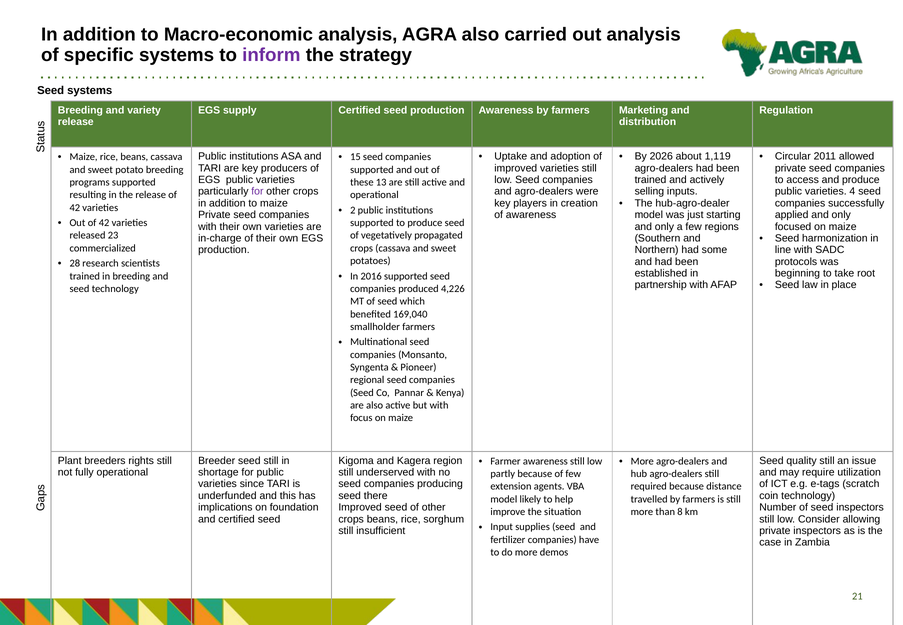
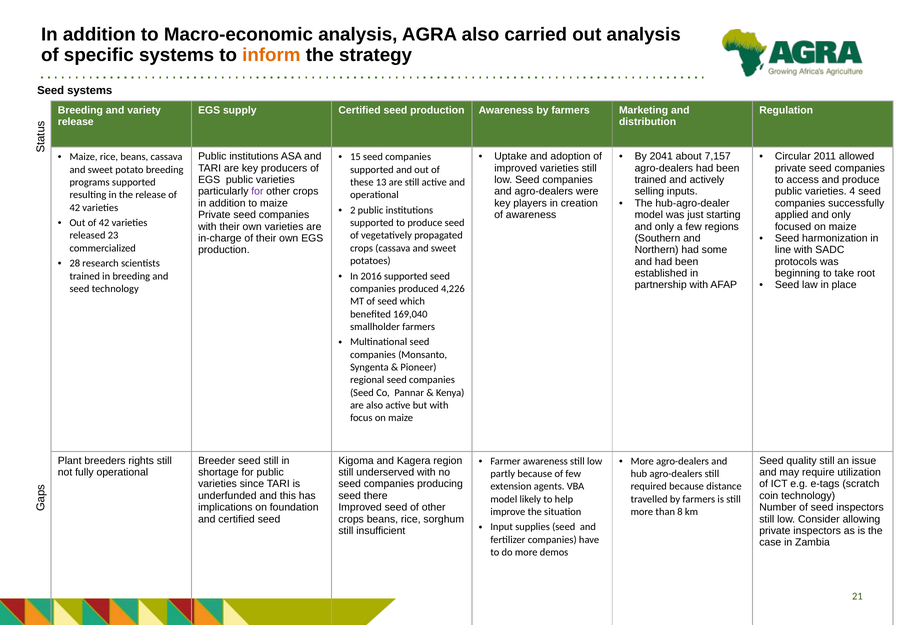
inform colour: purple -> orange
2026: 2026 -> 2041
1,119: 1,119 -> 7,157
